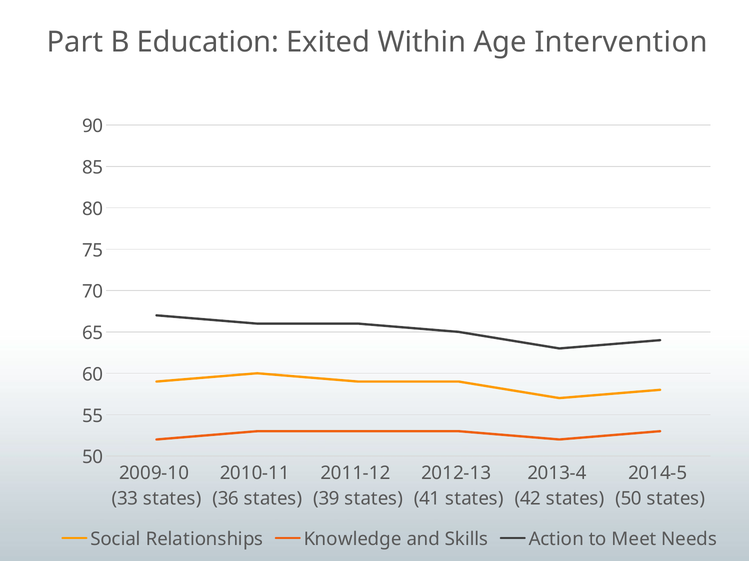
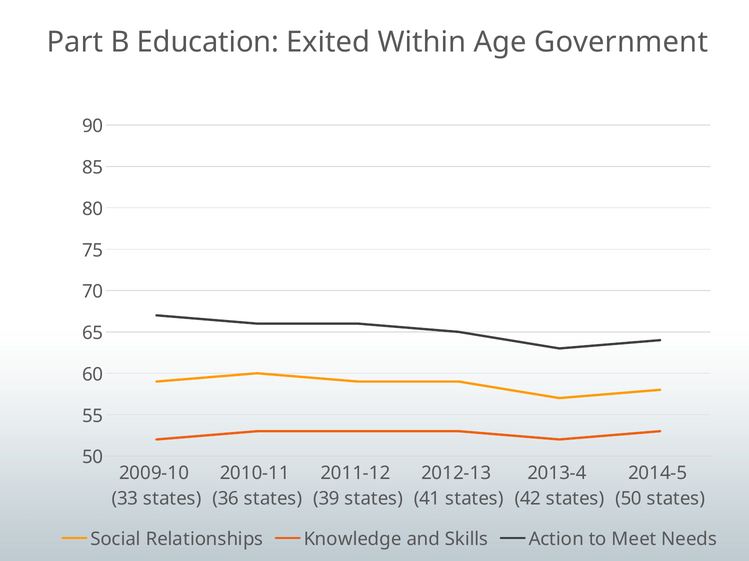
Intervention: Intervention -> Government
